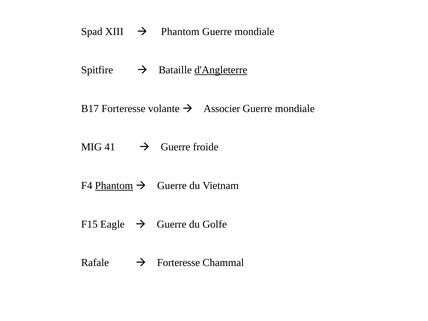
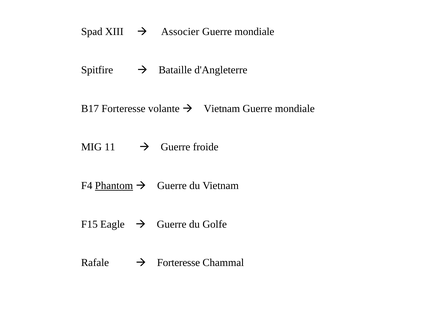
Phantom at (180, 32): Phantom -> Associer
d'Angleterre underline: present -> none
Associer at (222, 109): Associer -> Vietnam
41: 41 -> 11
